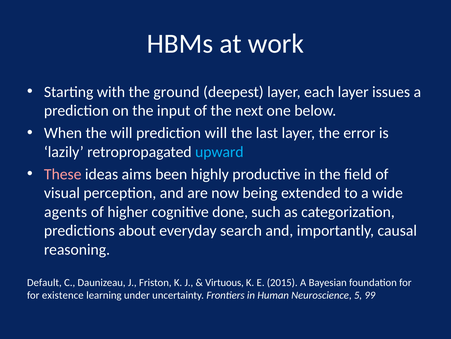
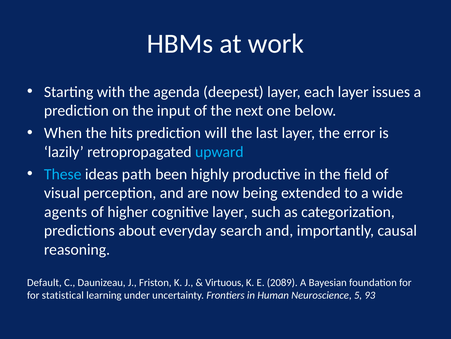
ground: ground -> agenda
the will: will -> hits
These colour: pink -> light blue
aims: aims -> path
cognitive done: done -> layer
2015: 2015 -> 2089
existence: existence -> statistical
99: 99 -> 93
